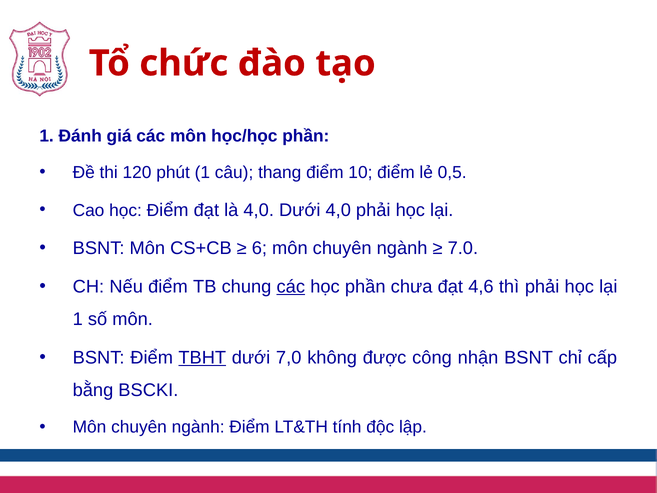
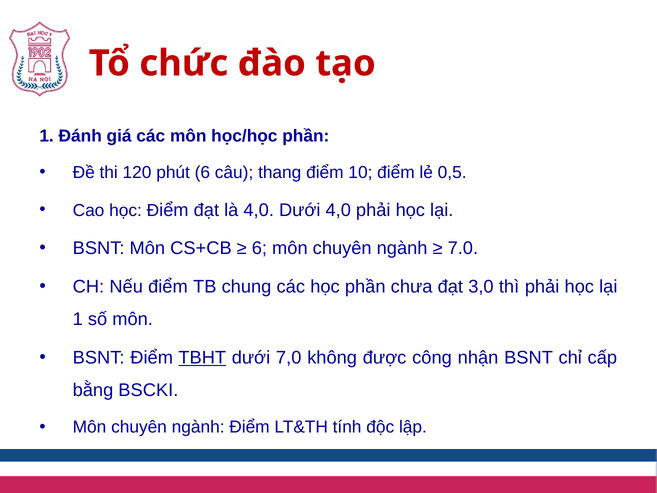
phút 1: 1 -> 6
các at (291, 286) underline: present -> none
4,6: 4,6 -> 3,0
